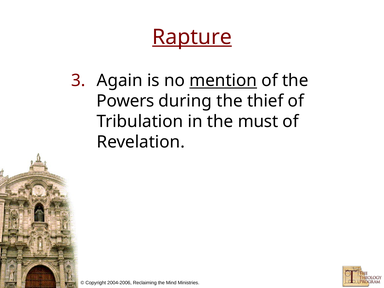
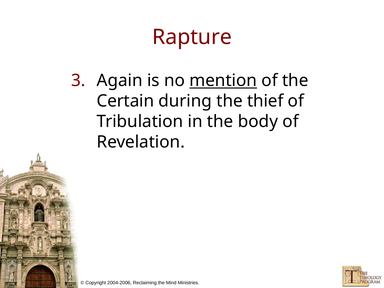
Rapture underline: present -> none
Powers: Powers -> Certain
must: must -> body
